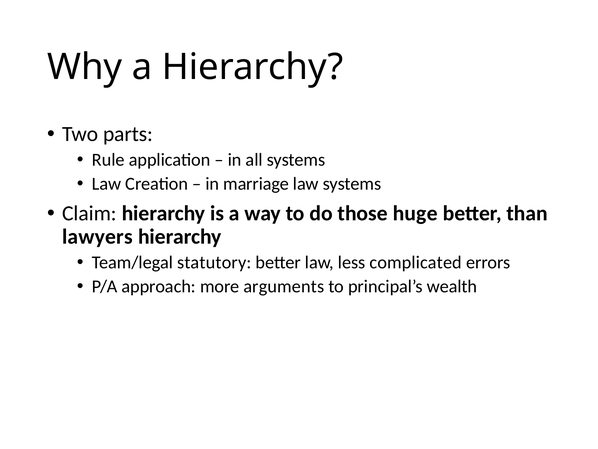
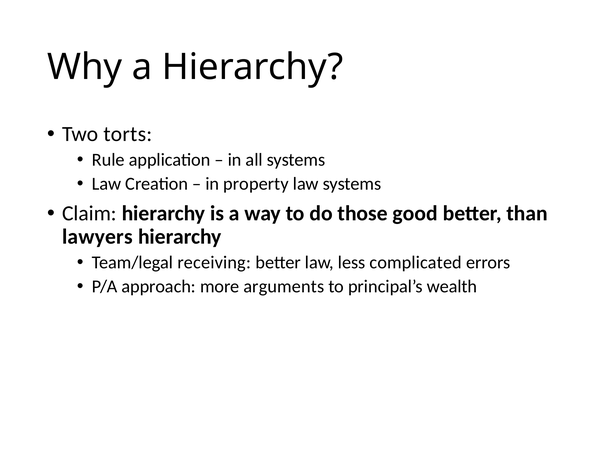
parts: parts -> torts
marriage: marriage -> property
huge: huge -> good
statutory: statutory -> receiving
